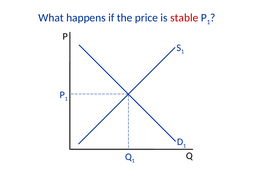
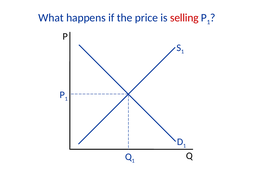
stable: stable -> selling
